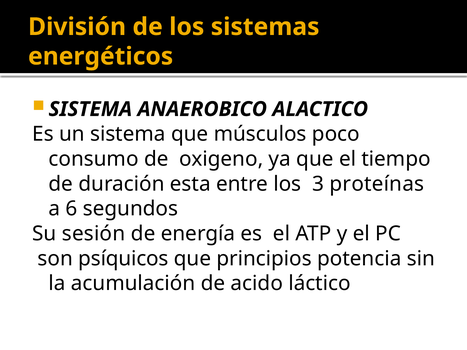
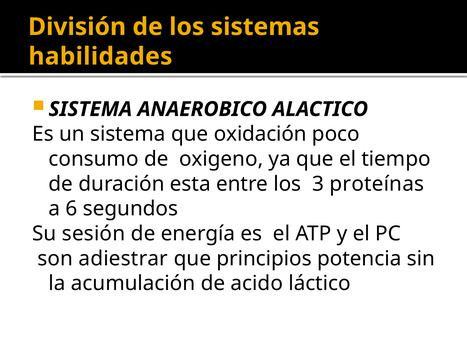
energéticos: energéticos -> habilidades
músculos: músculos -> oxidación
psíquicos: psíquicos -> adiestrar
